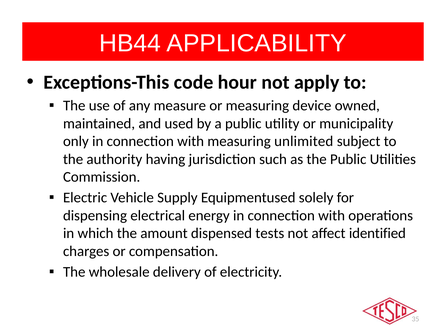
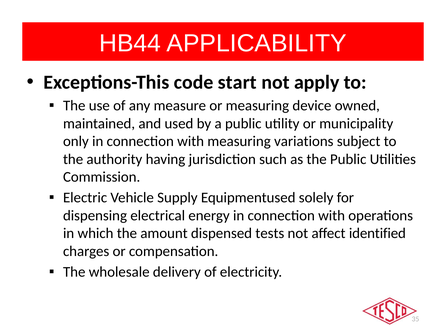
hour: hour -> start
unlimited: unlimited -> variations
